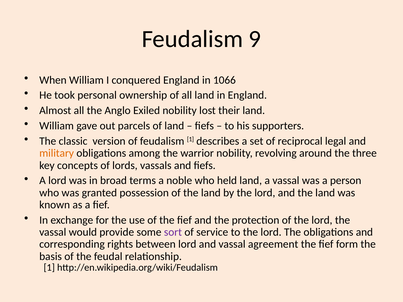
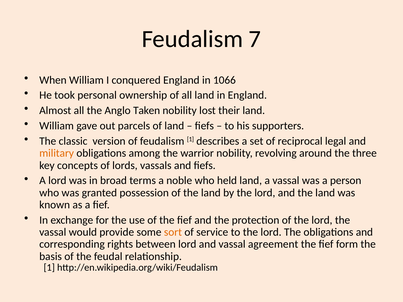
9: 9 -> 7
Exiled: Exiled -> Taken
sort colour: purple -> orange
